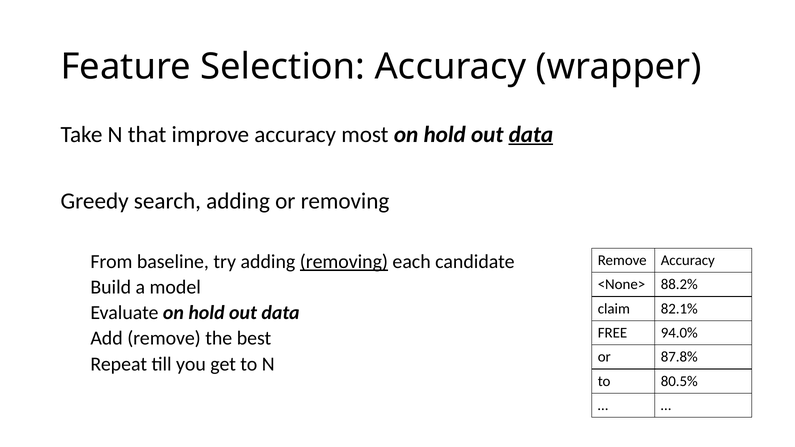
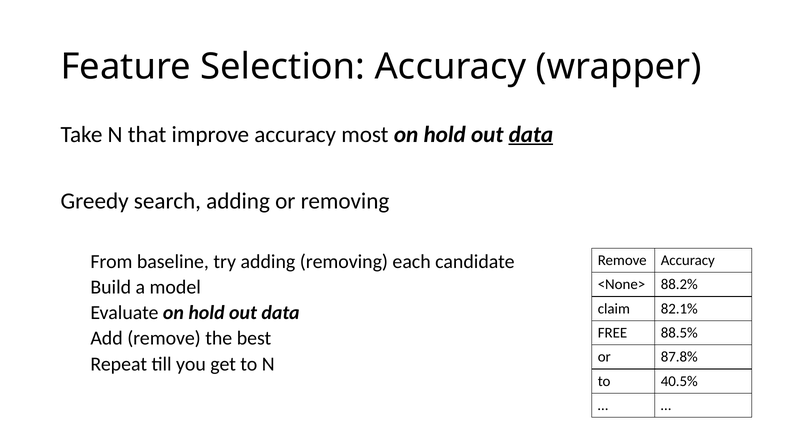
removing at (344, 262) underline: present -> none
94.0%: 94.0% -> 88.5%
80.5%: 80.5% -> 40.5%
